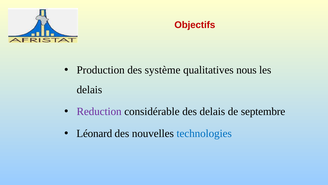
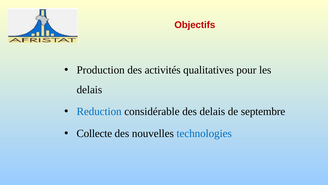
système: système -> activités
nous: nous -> pour
Reduction colour: purple -> blue
Léonard: Léonard -> Collecte
